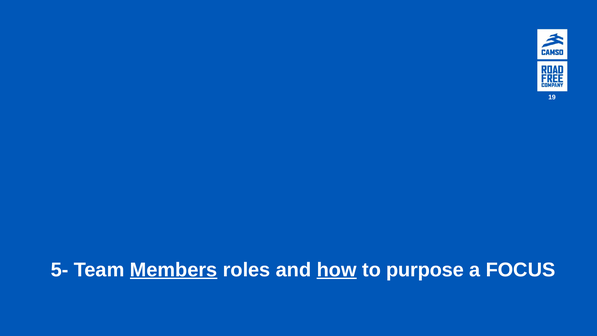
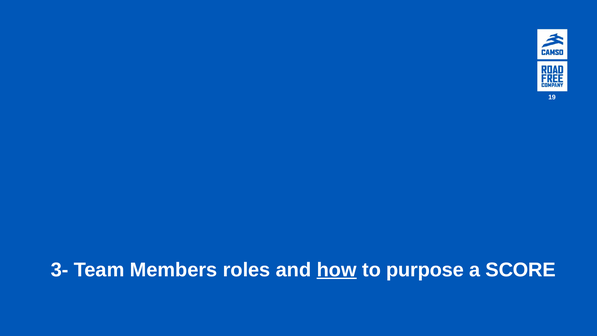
5-: 5- -> 3-
Members underline: present -> none
FOCUS: FOCUS -> SCORE
